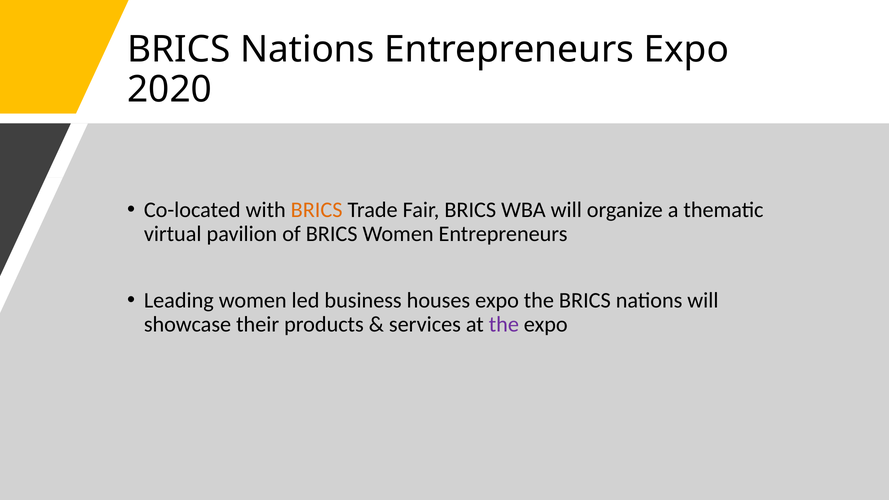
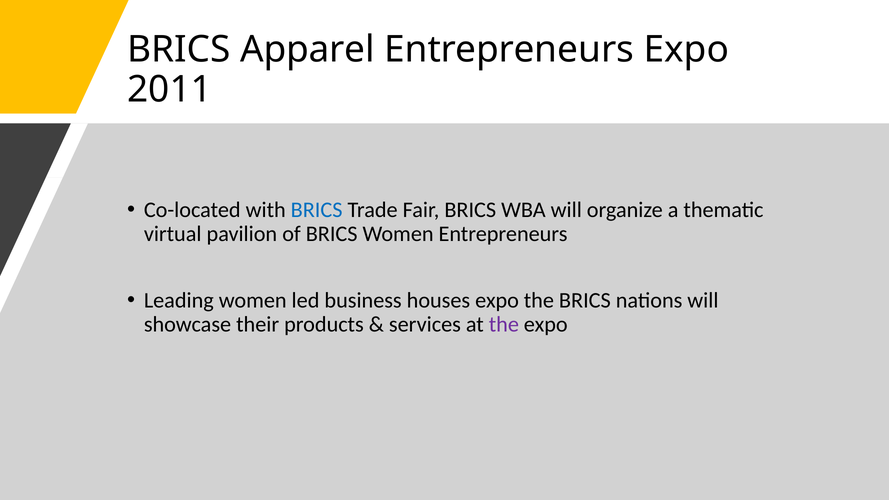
Nations at (307, 50): Nations -> Apparel
2020: 2020 -> 2011
BRICS at (317, 210) colour: orange -> blue
